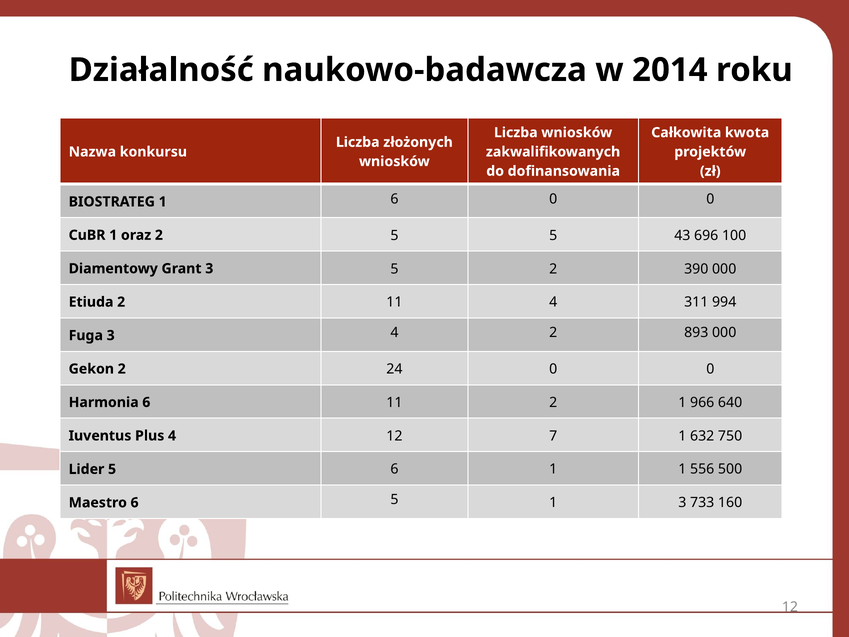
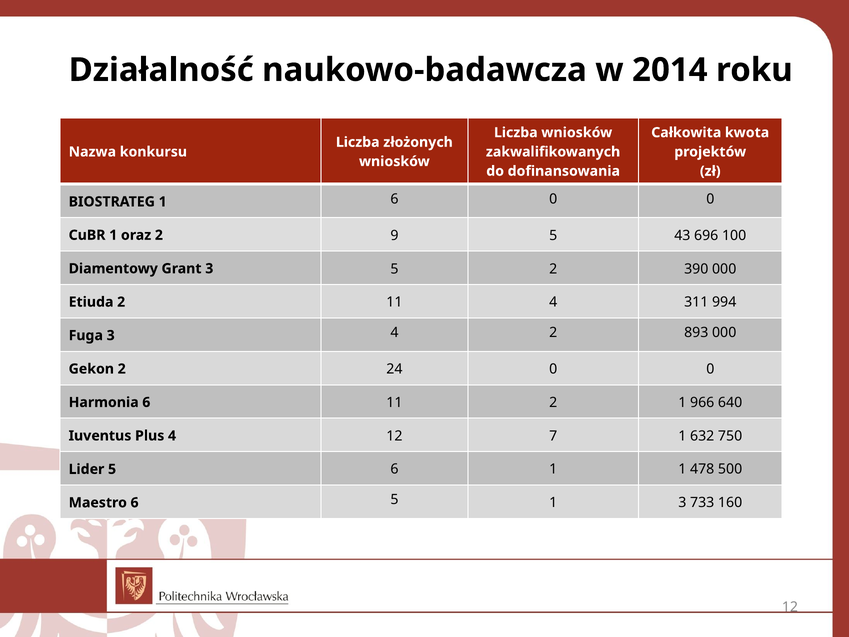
2 5: 5 -> 9
556: 556 -> 478
